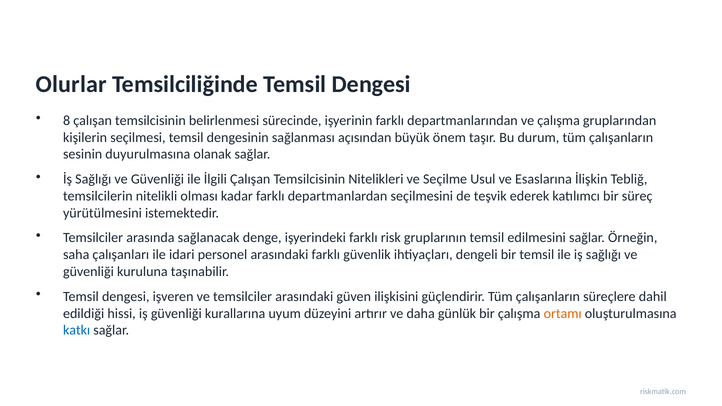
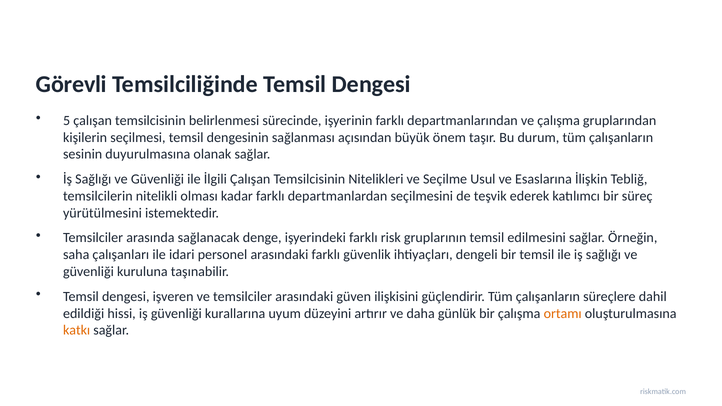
Olurlar: Olurlar -> Görevli
8: 8 -> 5
katkı colour: blue -> orange
